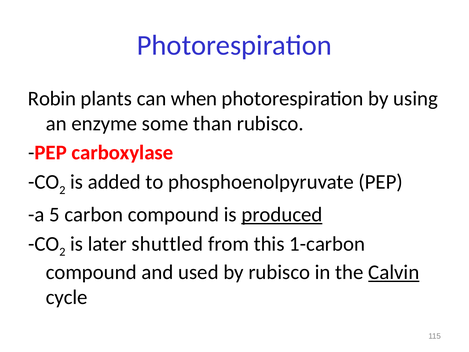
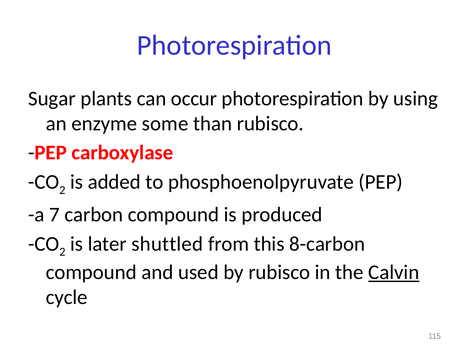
Robin: Robin -> Sugar
when: when -> occur
5: 5 -> 7
produced underline: present -> none
1-carbon: 1-carbon -> 8-carbon
